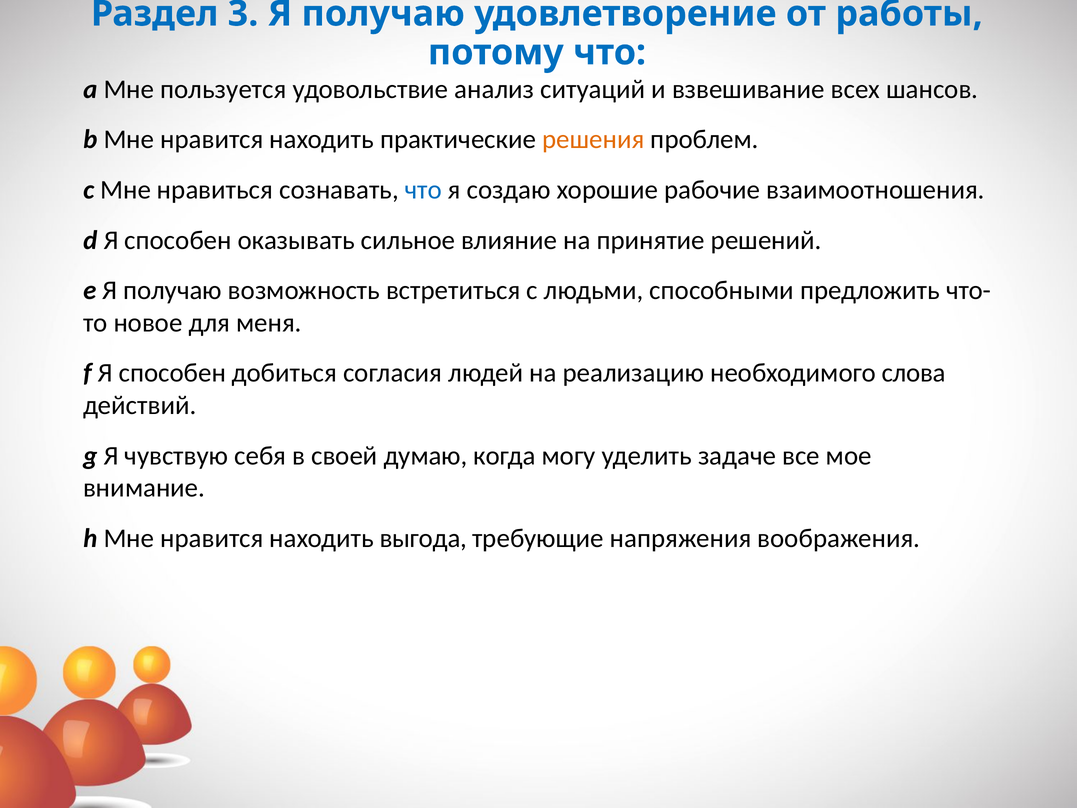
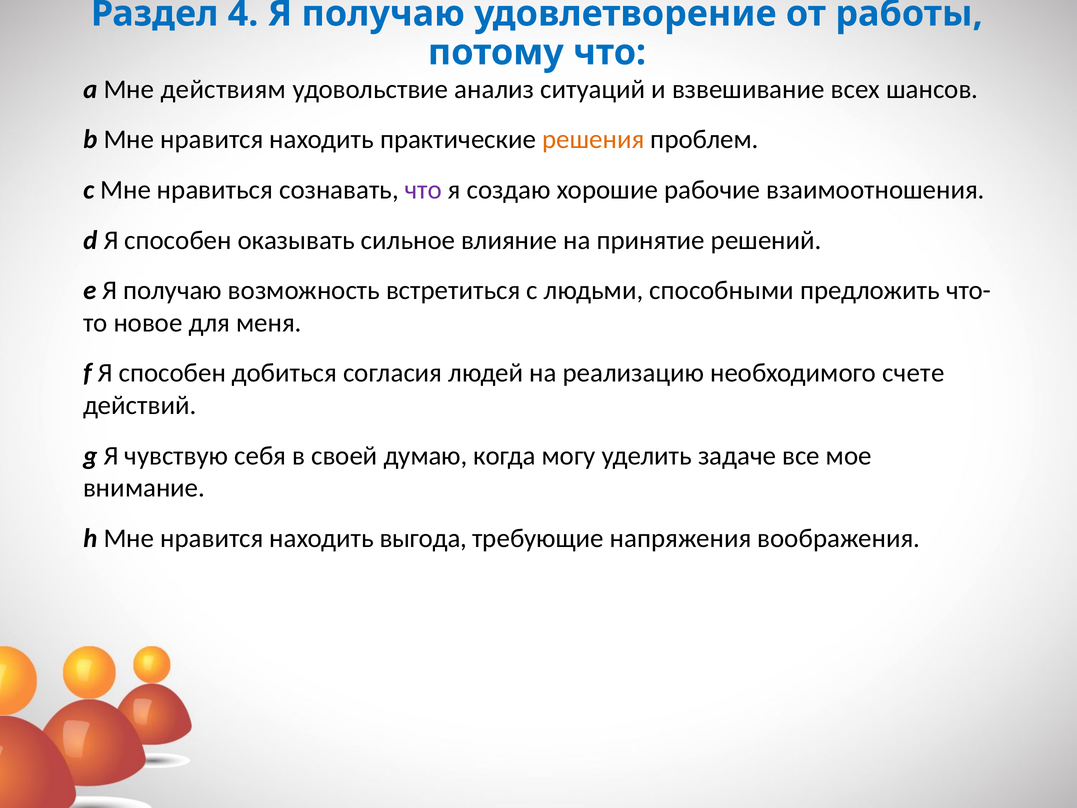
3: 3 -> 4
пользуется: пользуется -> действиям
что at (423, 190) colour: blue -> purple
слова: слова -> счете
